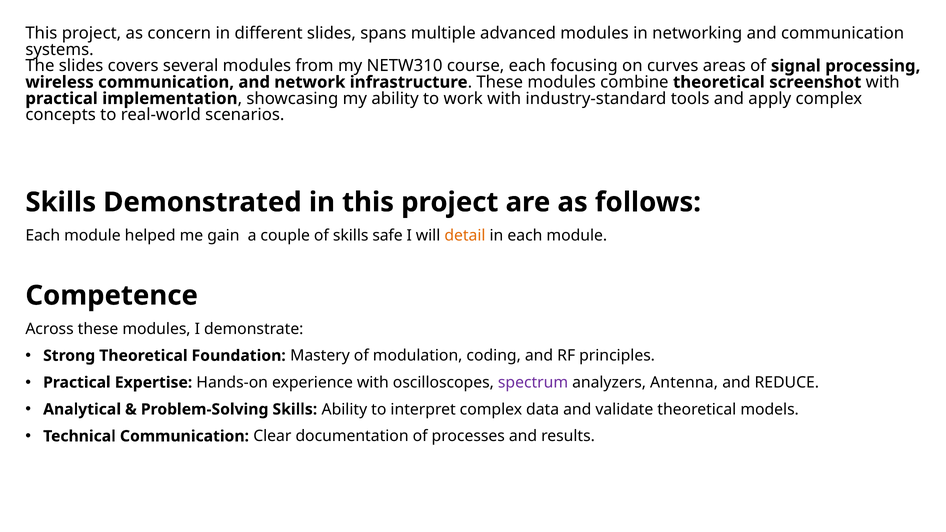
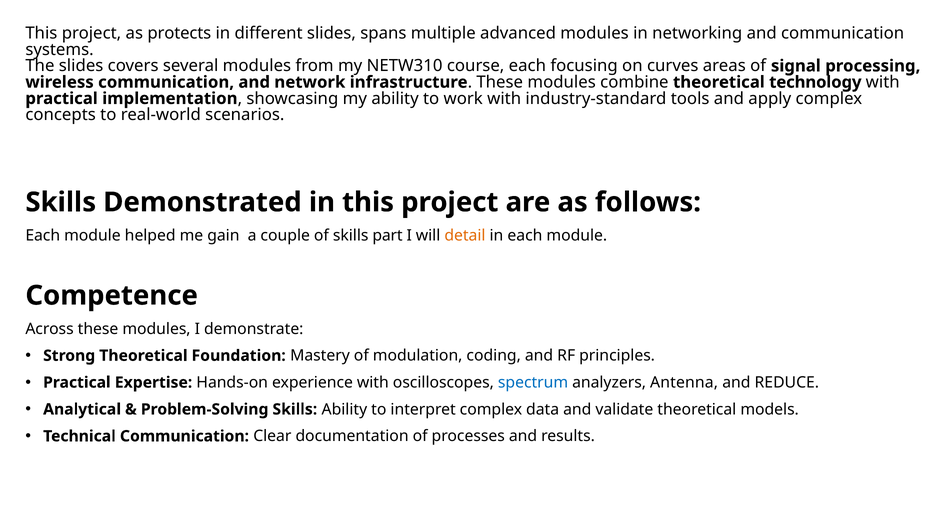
concern: concern -> protects
screenshot: screenshot -> technology
safe: safe -> part
spectrum colour: purple -> blue
